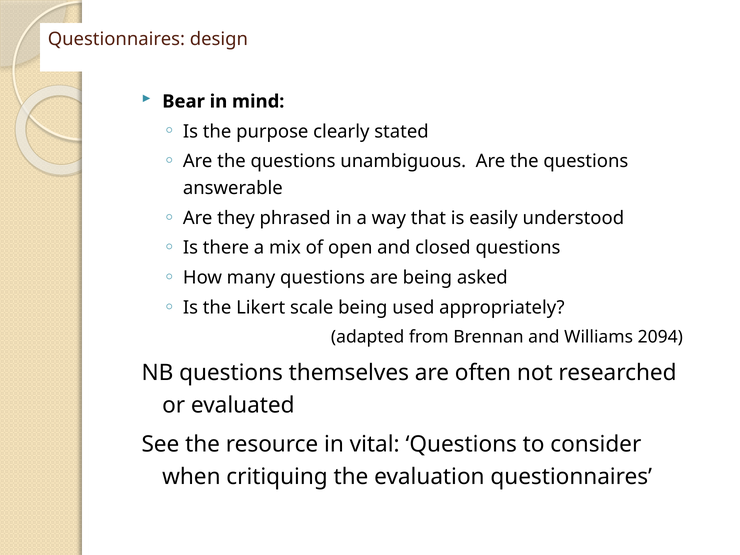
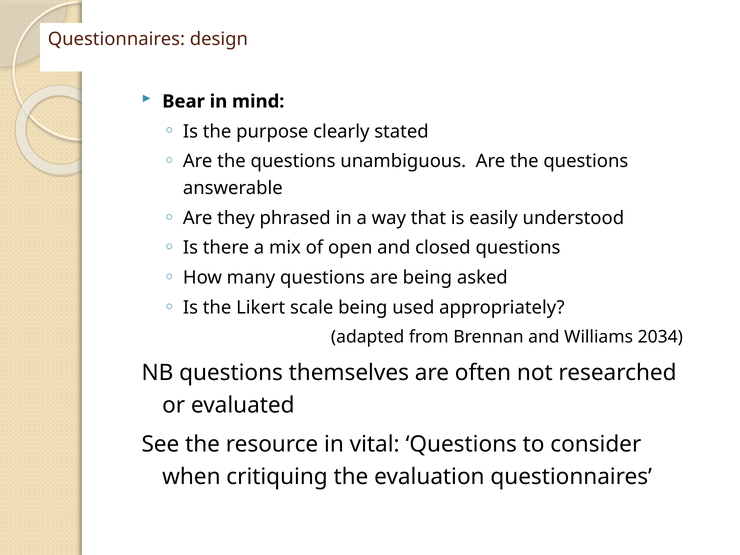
2094: 2094 -> 2034
